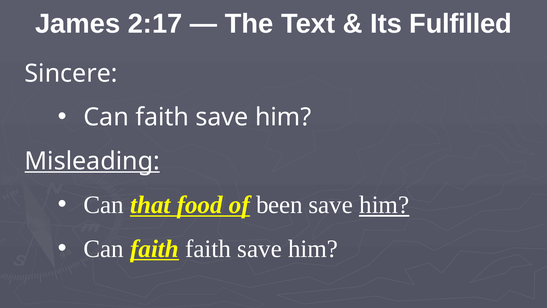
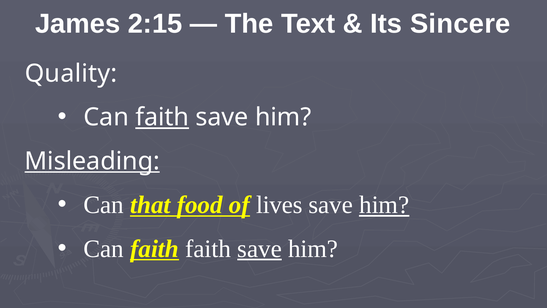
2:17: 2:17 -> 2:15
Fulfilled: Fulfilled -> Sincere
Sincere: Sincere -> Quality
faith at (162, 117) underline: none -> present
been: been -> lives
save at (260, 249) underline: none -> present
